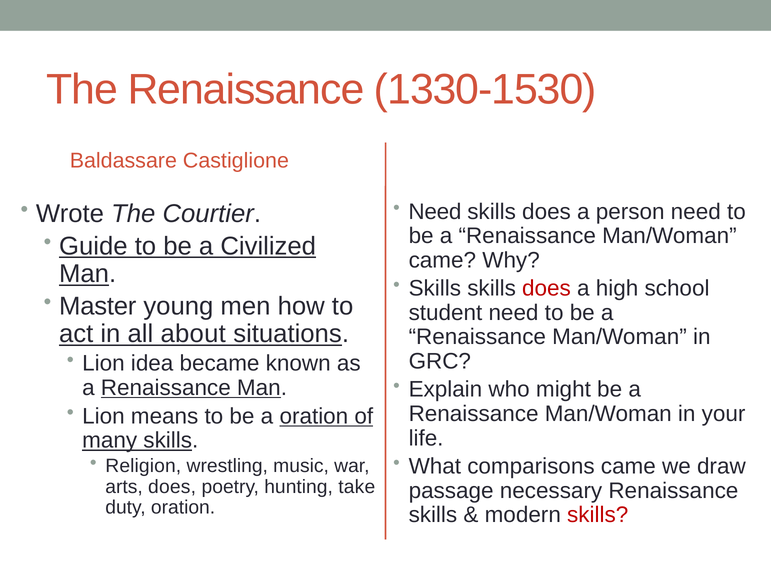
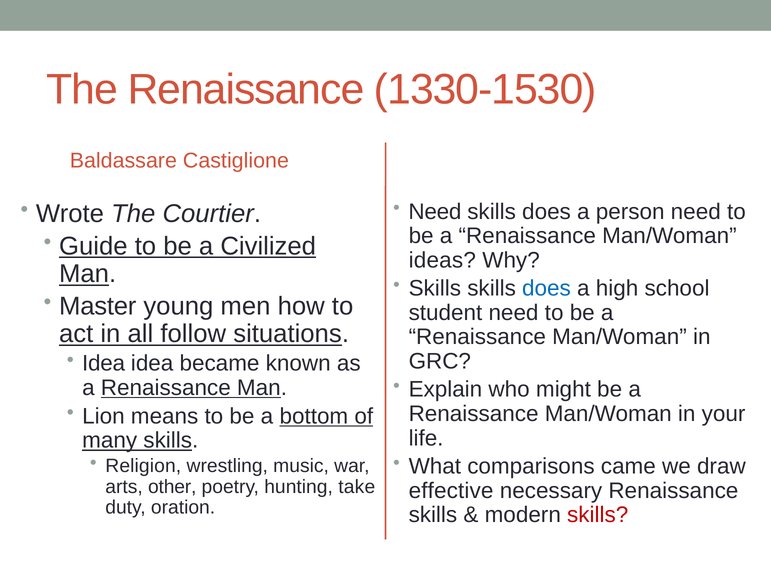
came at (442, 260): came -> ideas
does at (546, 289) colour: red -> blue
about: about -> follow
Lion at (103, 364): Lion -> Idea
a oration: oration -> bottom
arts does: does -> other
passage: passage -> effective
